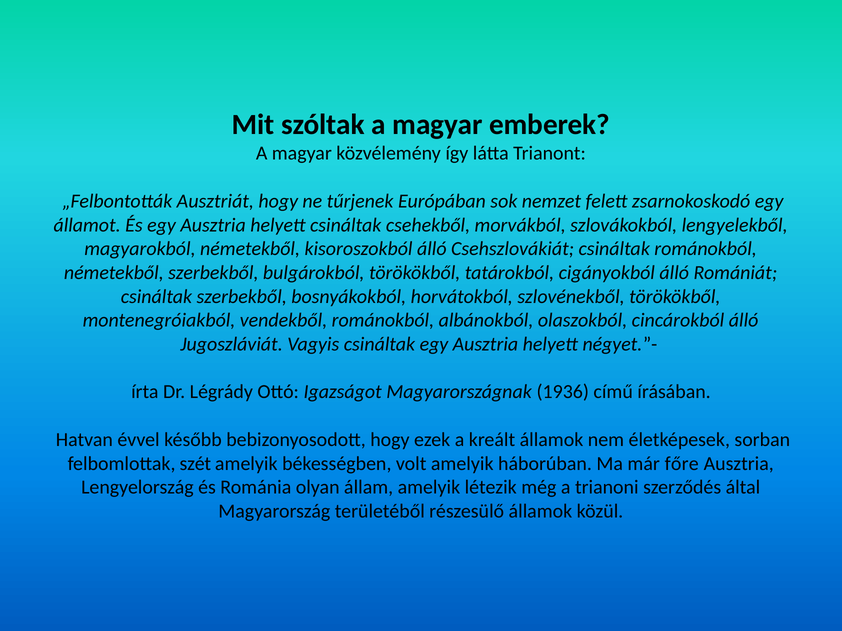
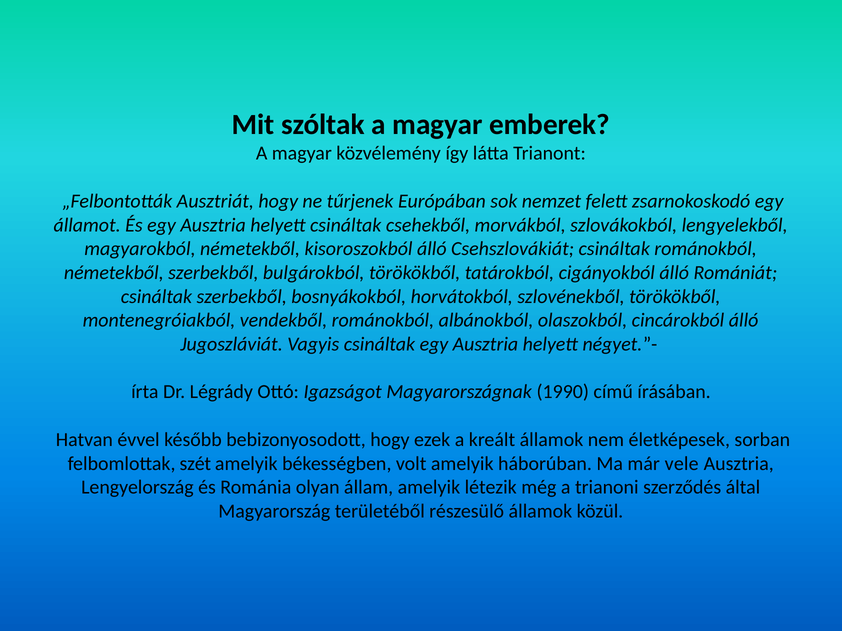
1936: 1936 -> 1990
főre: főre -> vele
